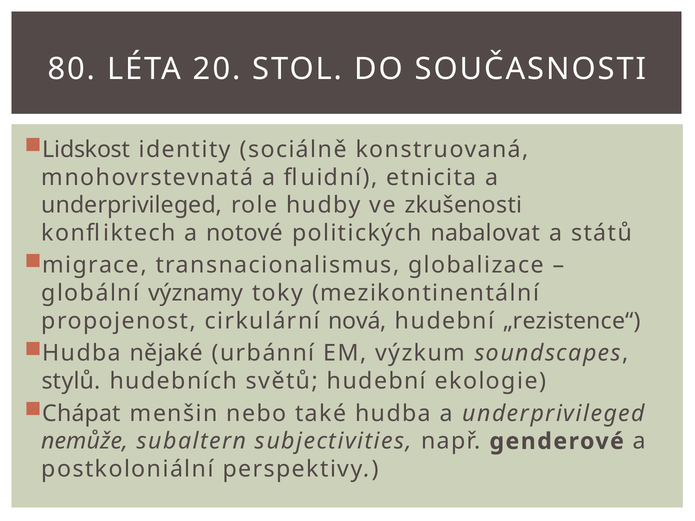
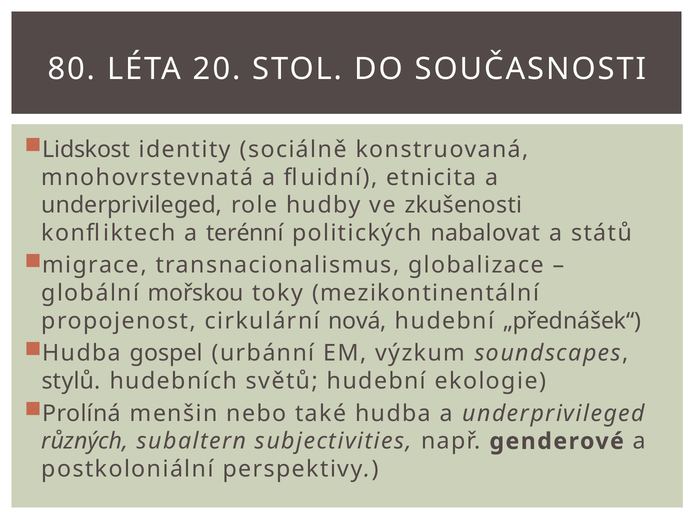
notové: notové -> terénní
významy: významy -> mořskou
„rezistence“: „rezistence“ -> „přednášek“
nějaké: nějaké -> gospel
Chápat: Chápat -> Prolíná
nemůže: nemůže -> různých
